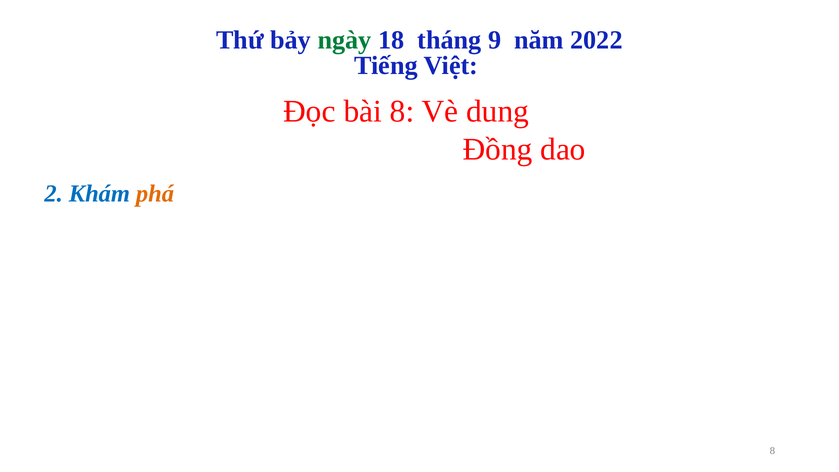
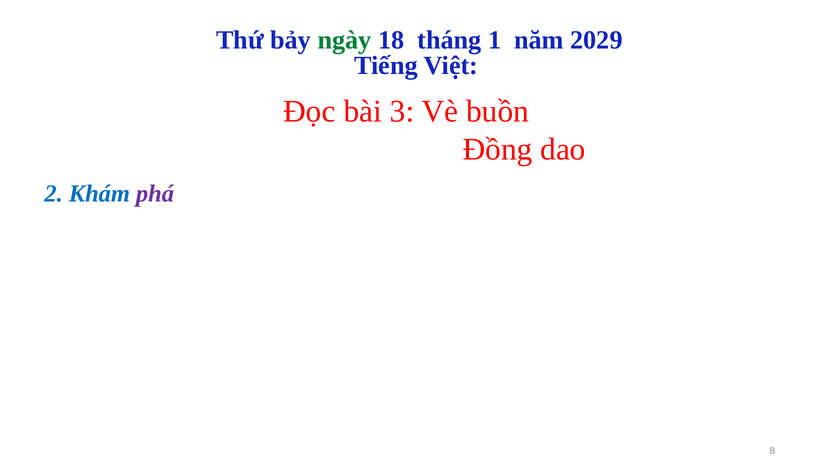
9: 9 -> 1
2022: 2022 -> 2029
bài 8: 8 -> 3
dung: dung -> buồn
phá colour: orange -> purple
